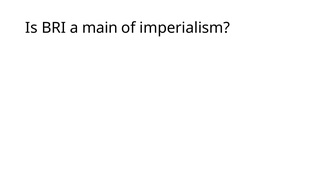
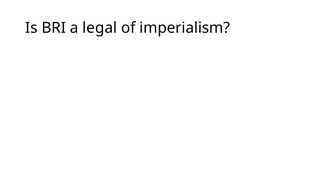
main: main -> legal
